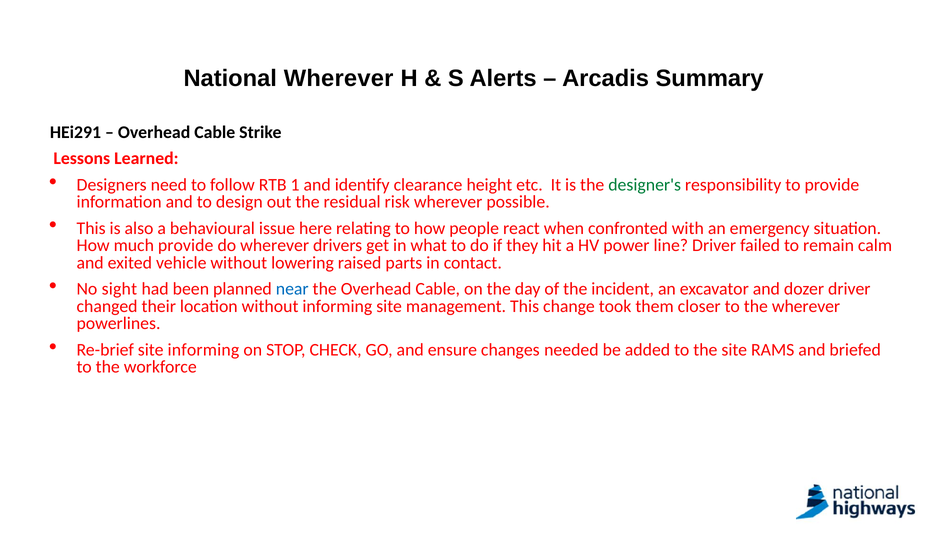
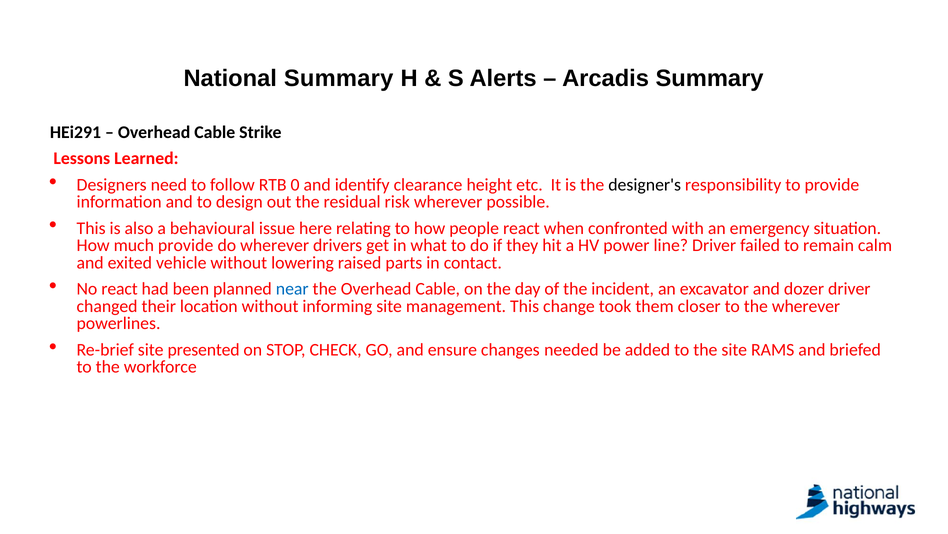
National Wherever: Wherever -> Summary
1: 1 -> 0
designer's colour: green -> black
No sight: sight -> react
site informing: informing -> presented
